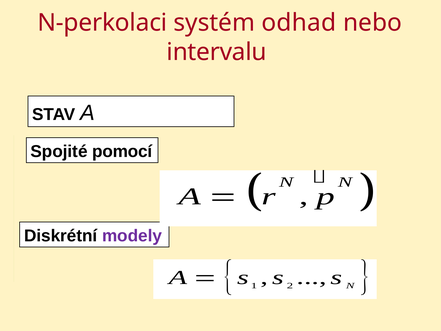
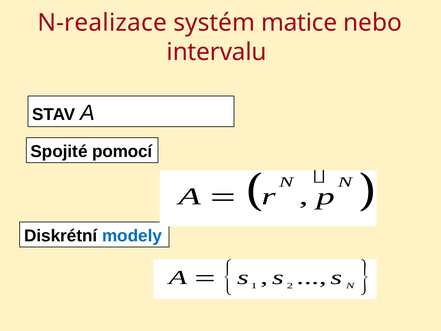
N-perkolaci: N-perkolaci -> N-realizace
odhad: odhad -> matice
modely colour: purple -> blue
